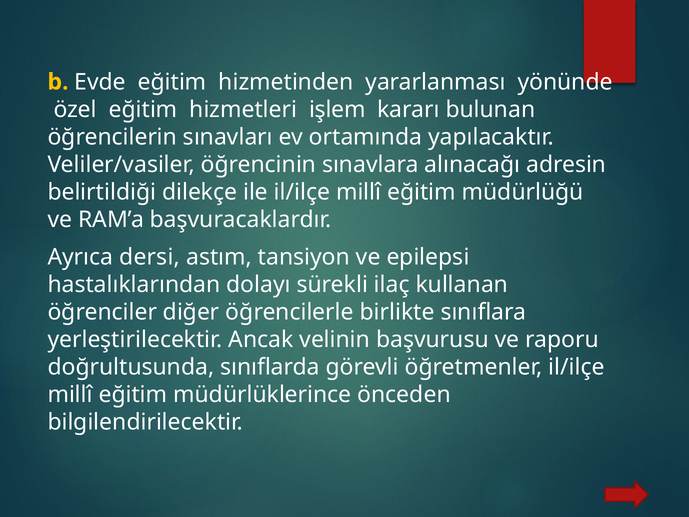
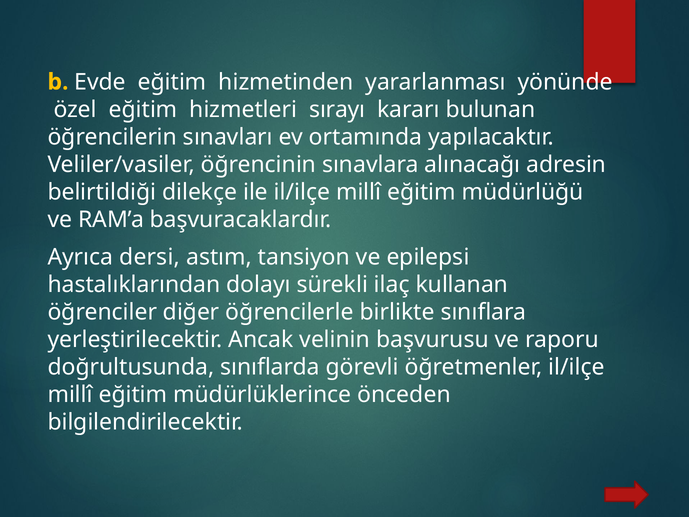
işlem: işlem -> sırayı
